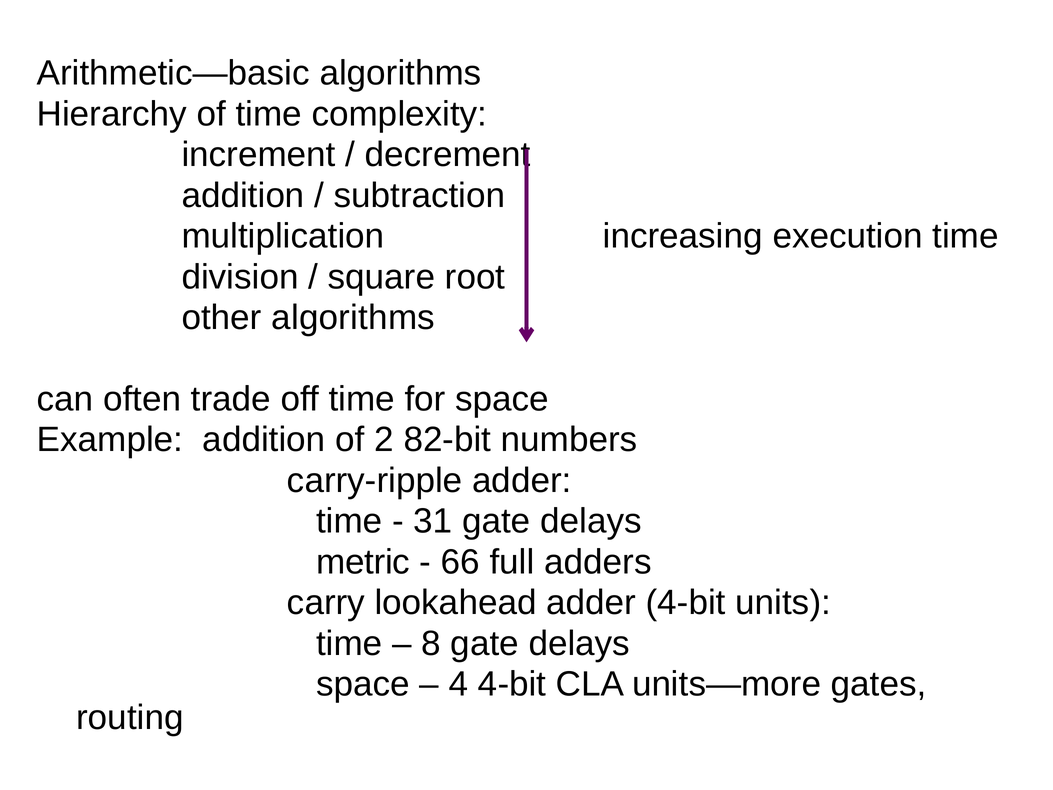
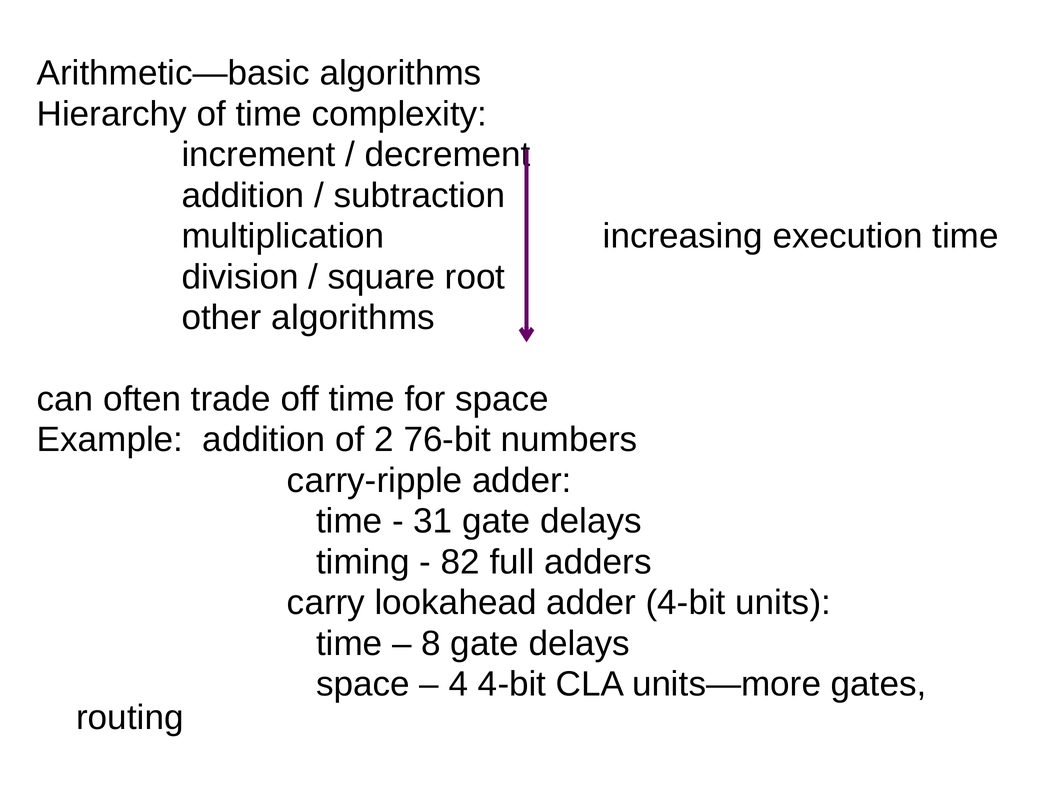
82-bit: 82-bit -> 76-bit
metric: metric -> timing
66: 66 -> 82
